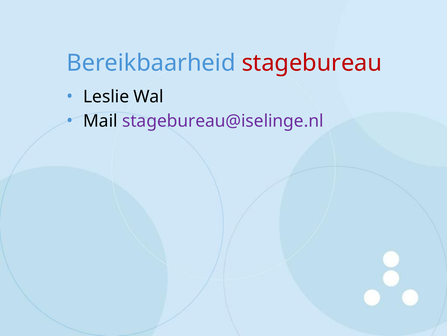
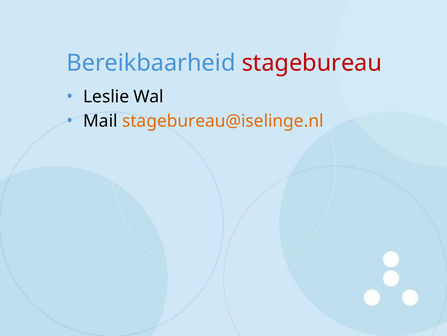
stagebureau@iselinge.nl colour: purple -> orange
